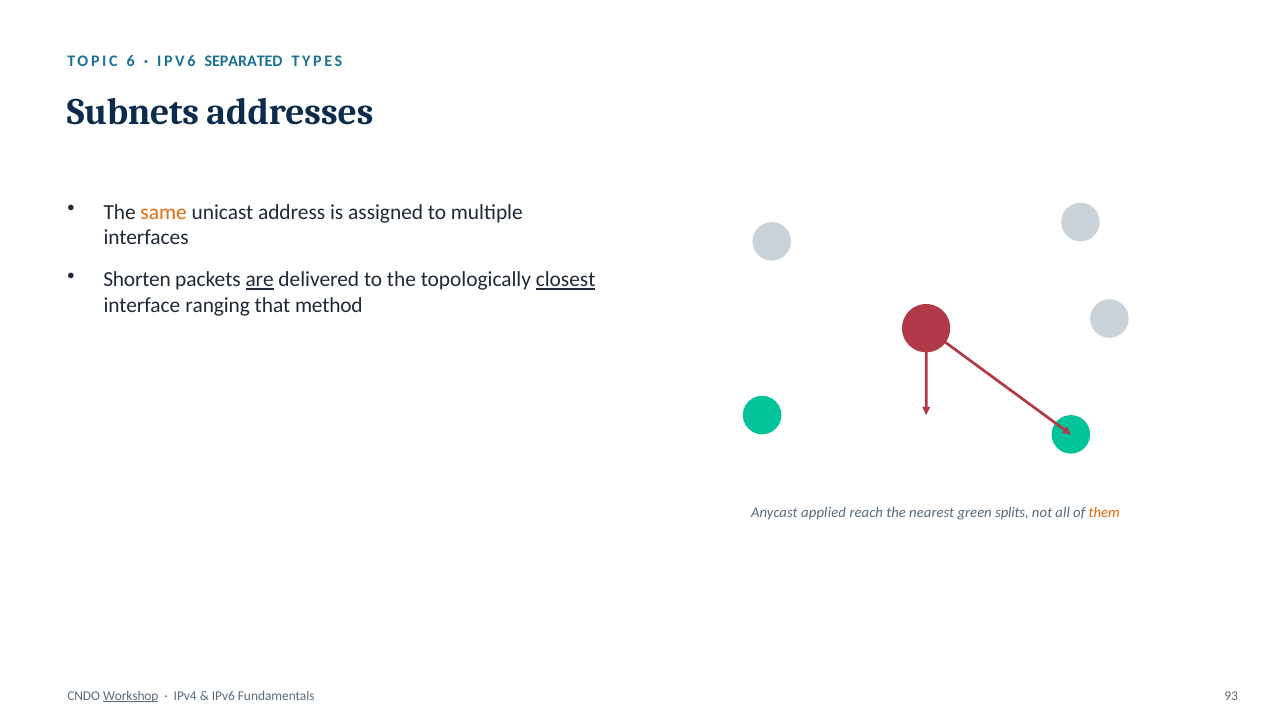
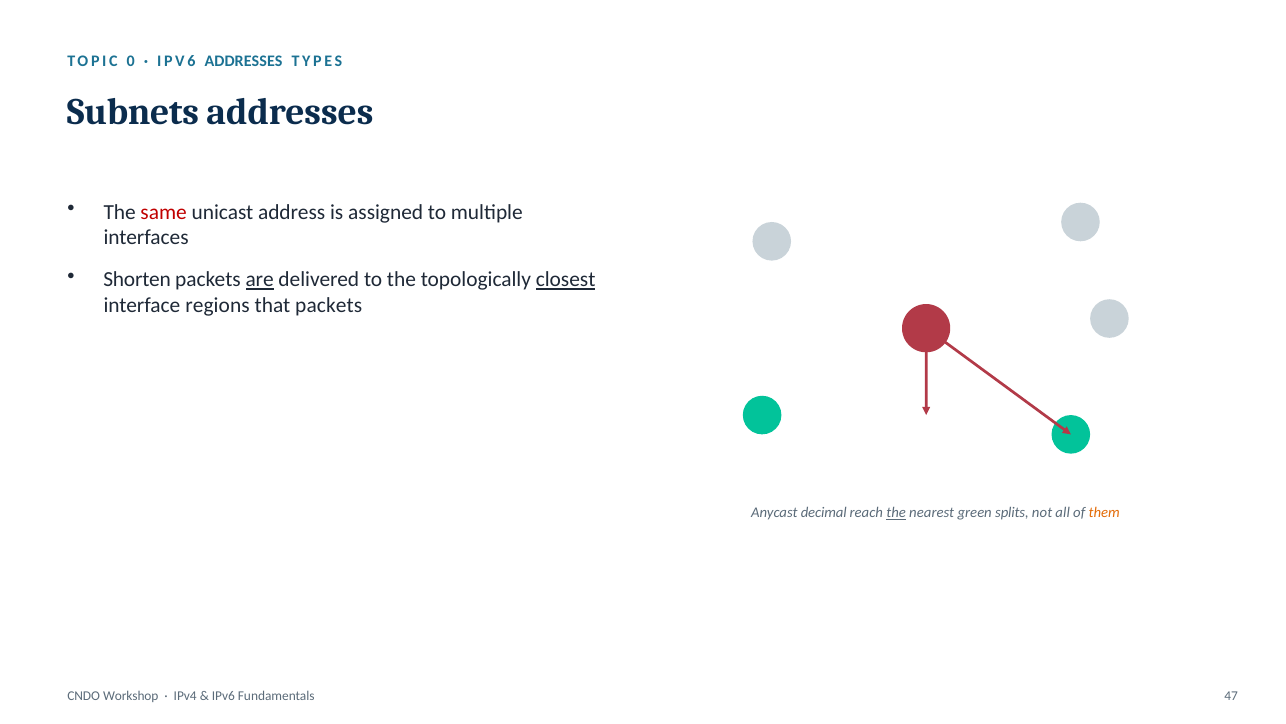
6: 6 -> 0
IPV6 SEPARATED: SEPARATED -> ADDRESSES
same colour: orange -> red
ranging: ranging -> regions
that method: method -> packets
applied: applied -> decimal
the at (896, 512) underline: none -> present
Workshop underline: present -> none
93: 93 -> 47
